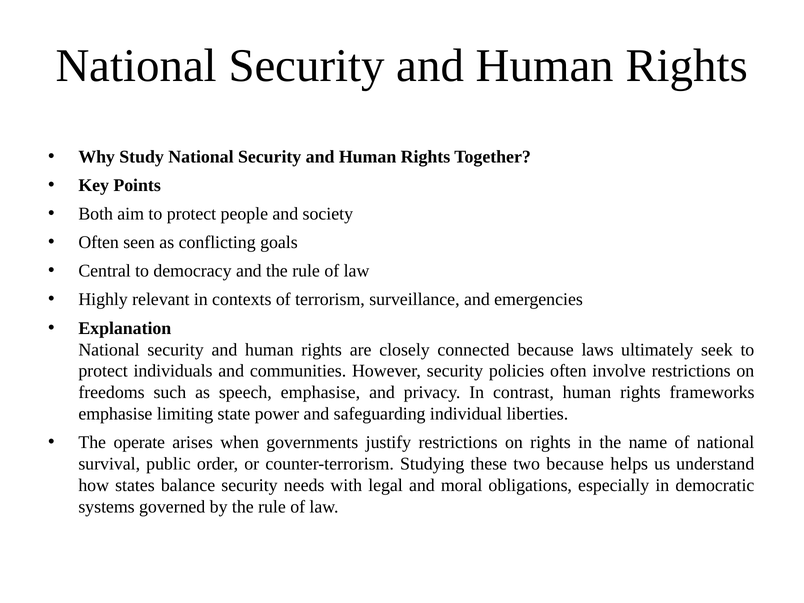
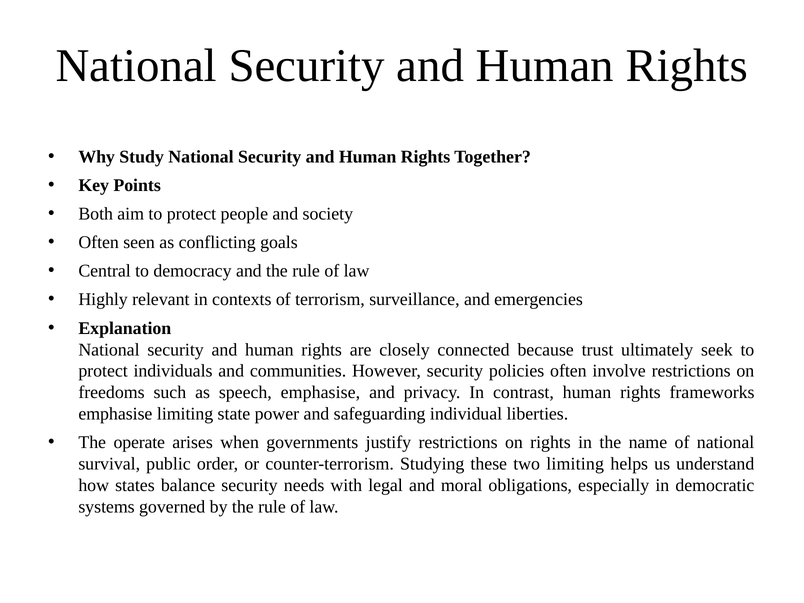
laws: laws -> trust
two because: because -> limiting
